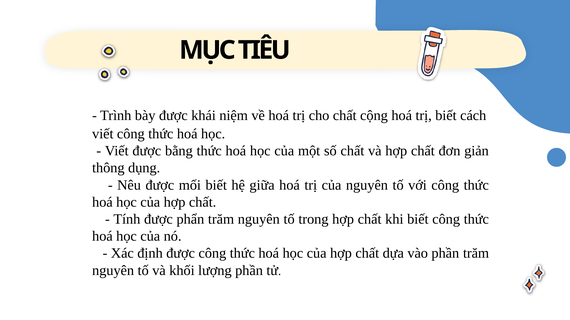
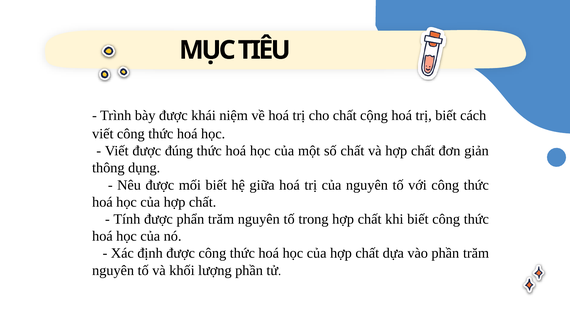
bằng: bằng -> đúng
